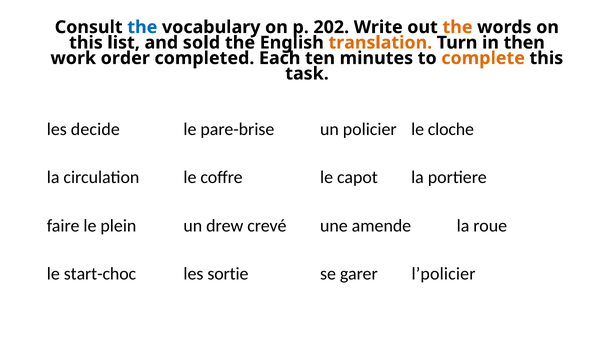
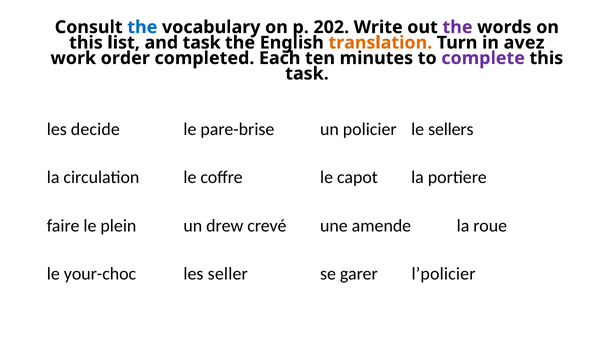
the at (458, 27) colour: orange -> purple
and sold: sold -> task
then: then -> avez
complete colour: orange -> purple
cloche: cloche -> sellers
start-choc: start-choc -> your-choc
sortie: sortie -> seller
